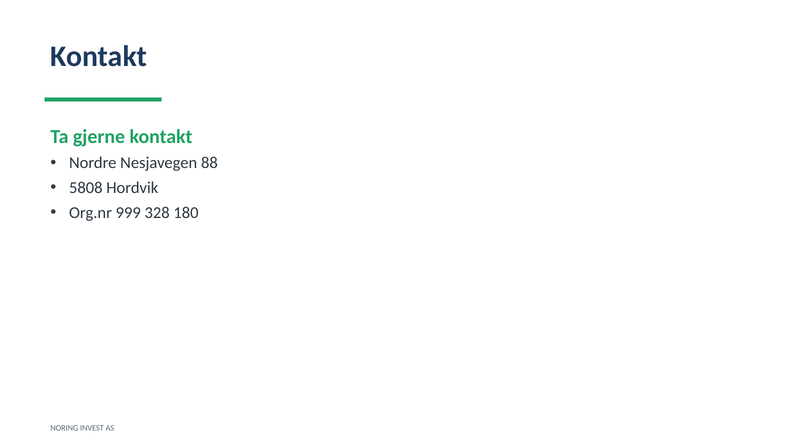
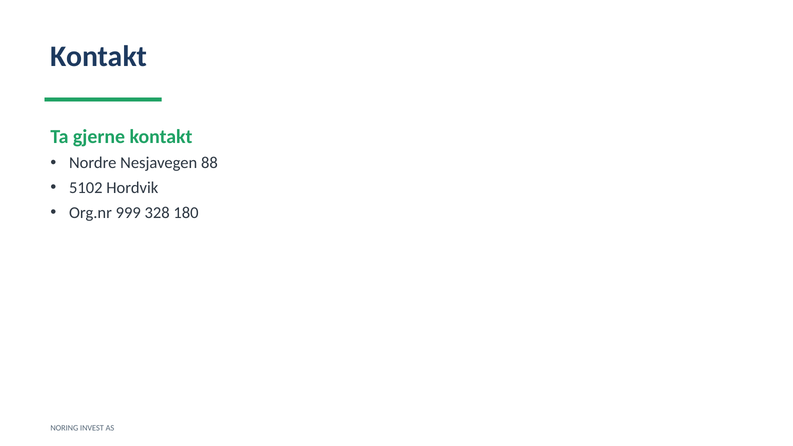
5808: 5808 -> 5102
